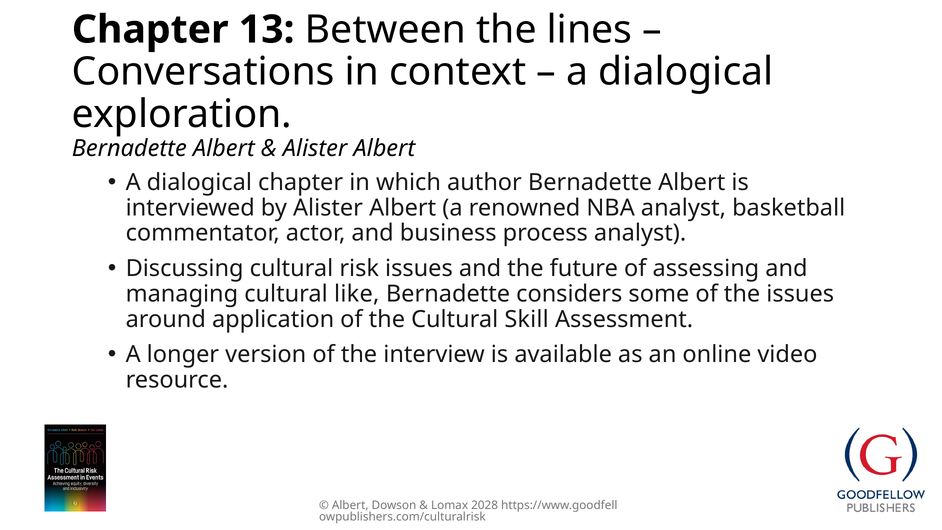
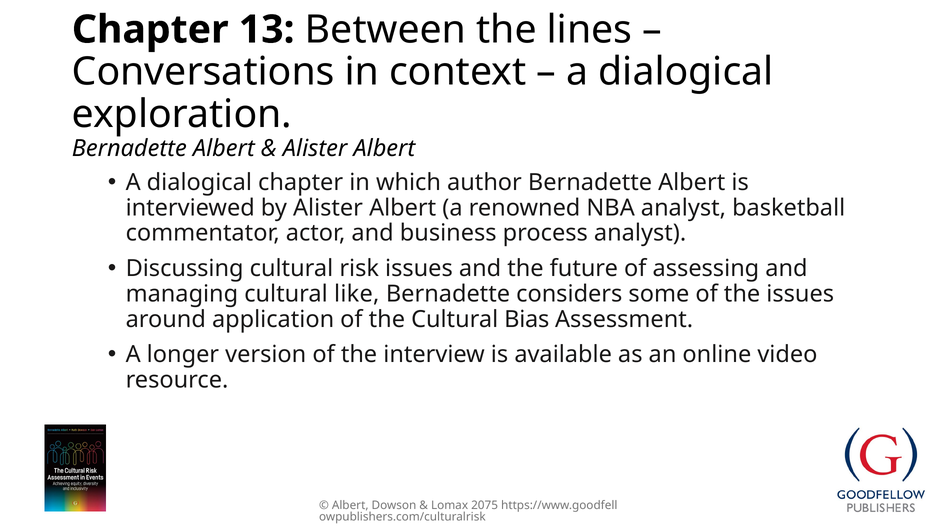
Skill: Skill -> Bias
2028: 2028 -> 2075
